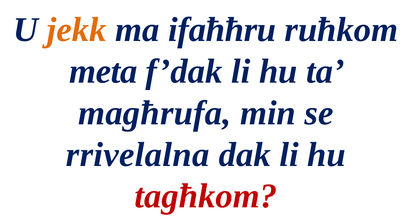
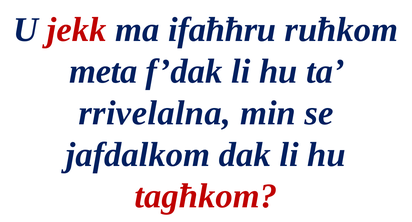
jekk colour: orange -> red
magħrufa: magħrufa -> rrivelalna
rrivelalna: rrivelalna -> jafdalkom
